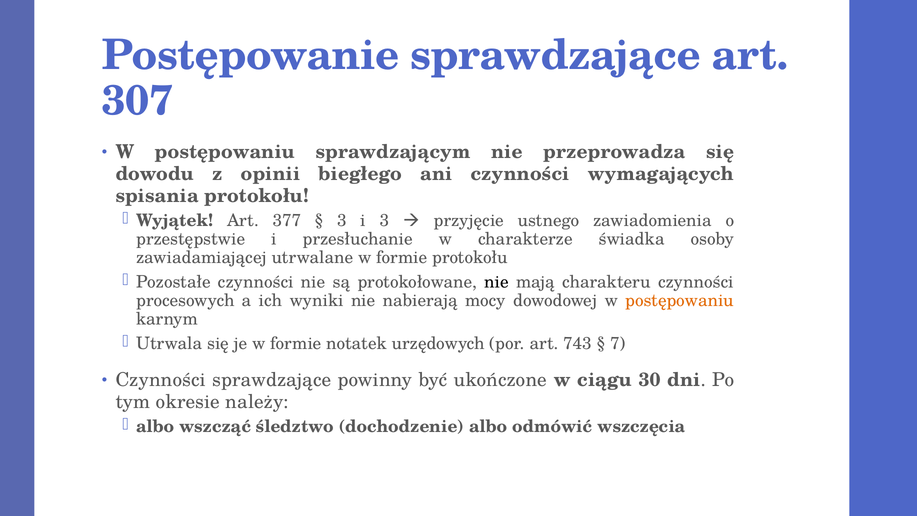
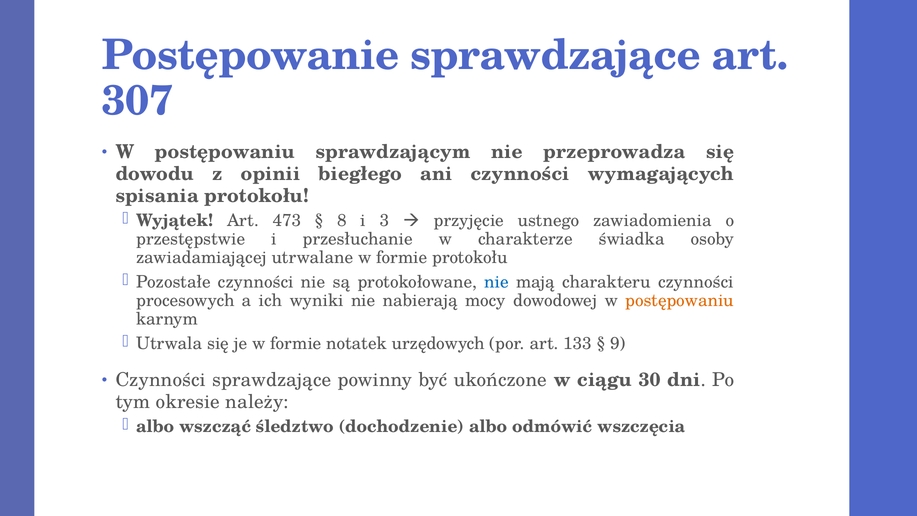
377: 377 -> 473
3 at (342, 220): 3 -> 8
nie at (497, 282) colour: black -> blue
743: 743 -> 133
7: 7 -> 9
